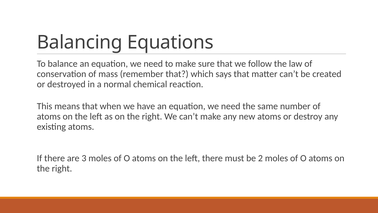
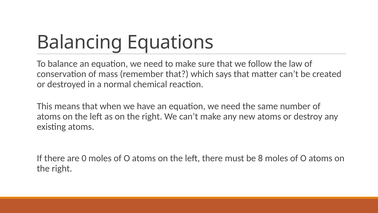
3: 3 -> 0
2: 2 -> 8
